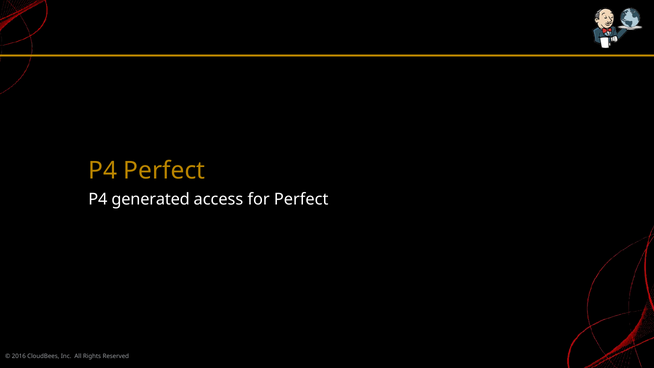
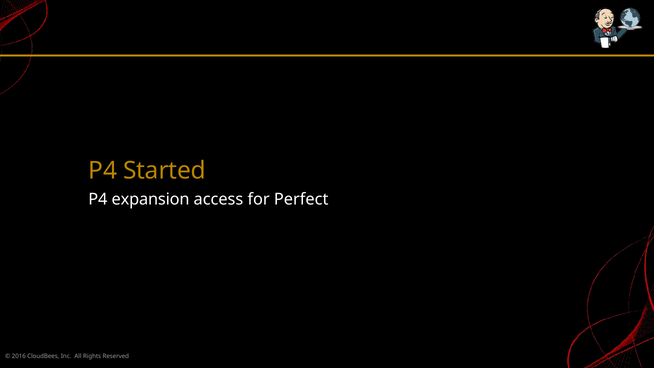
P4 Perfect: Perfect -> Started
generated: generated -> expansion
